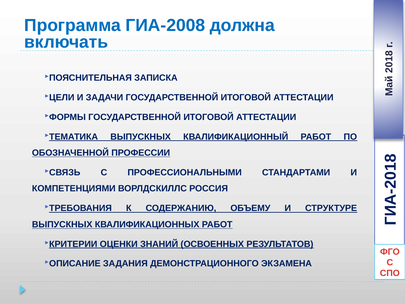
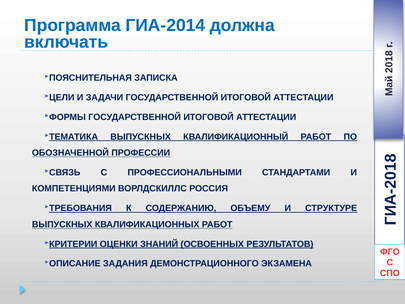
ГИА-2008: ГИА-2008 -> ГИА-2014
